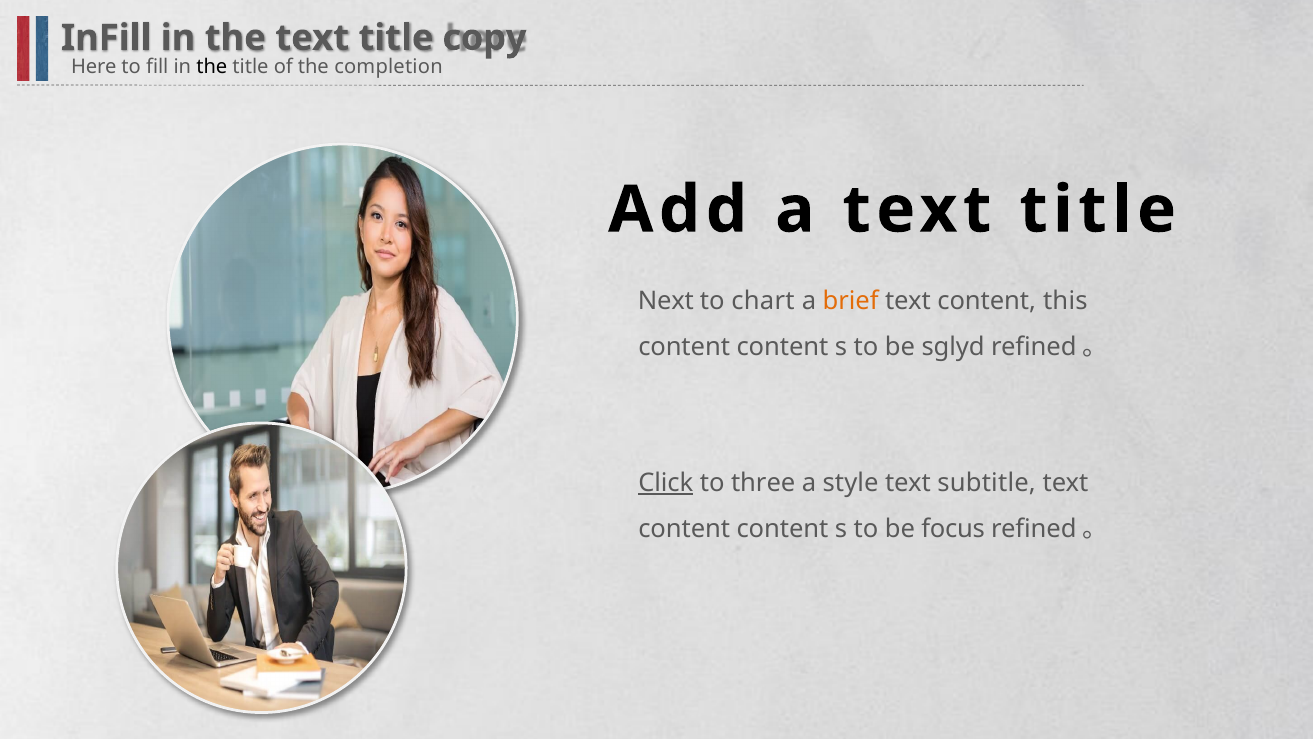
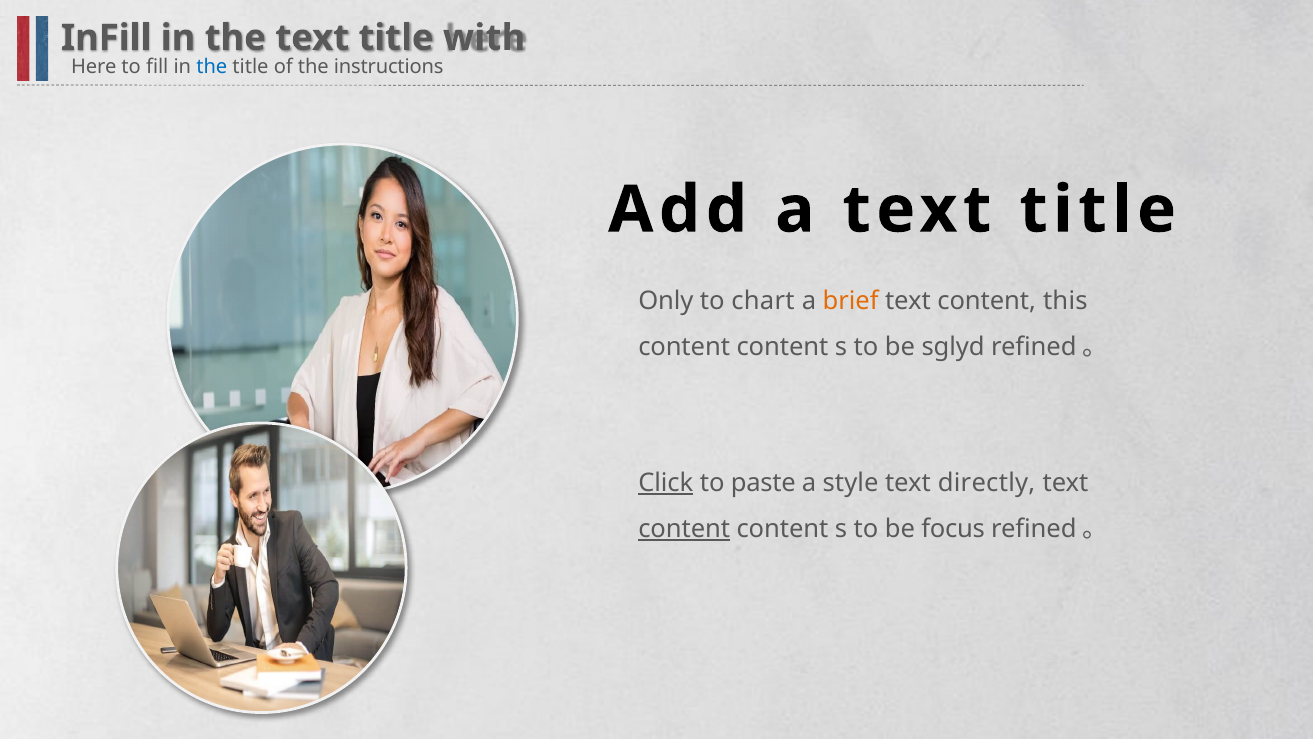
copy: copy -> with
the at (212, 67) colour: black -> blue
completion: completion -> instructions
Next: Next -> Only
three: three -> paste
subtitle: subtitle -> directly
content at (684, 529) underline: none -> present
